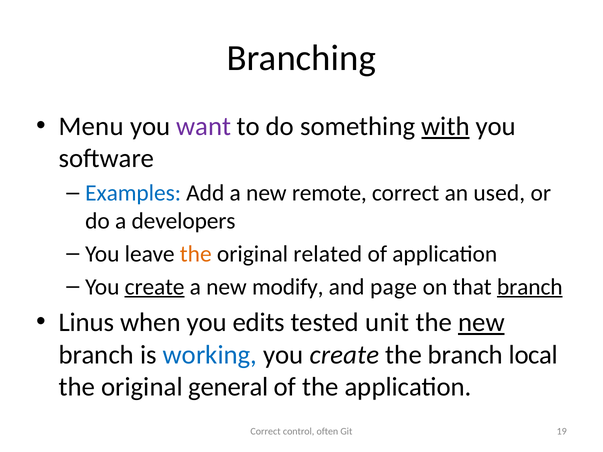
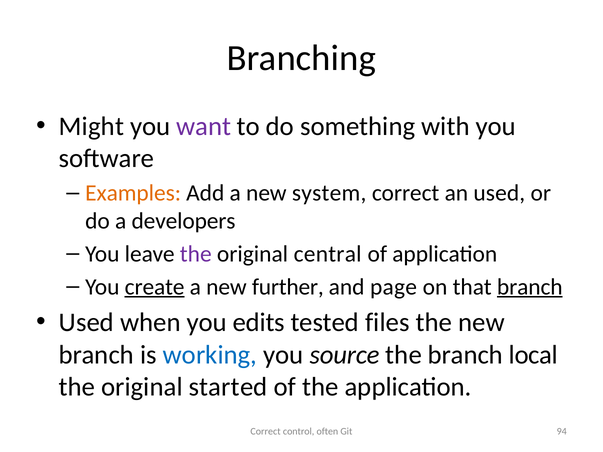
Menu: Menu -> Might
with underline: present -> none
Examples colour: blue -> orange
remote: remote -> system
the at (196, 254) colour: orange -> purple
related: related -> central
modify: modify -> further
Linus at (87, 323): Linus -> Used
unit: unit -> files
new at (481, 323) underline: present -> none
create at (344, 355): create -> source
general: general -> started
19: 19 -> 94
